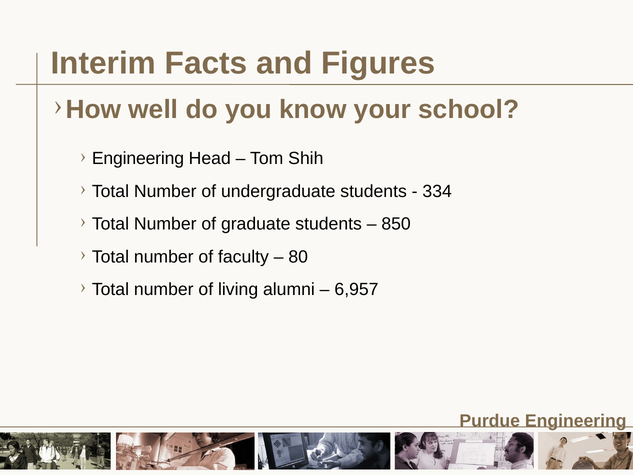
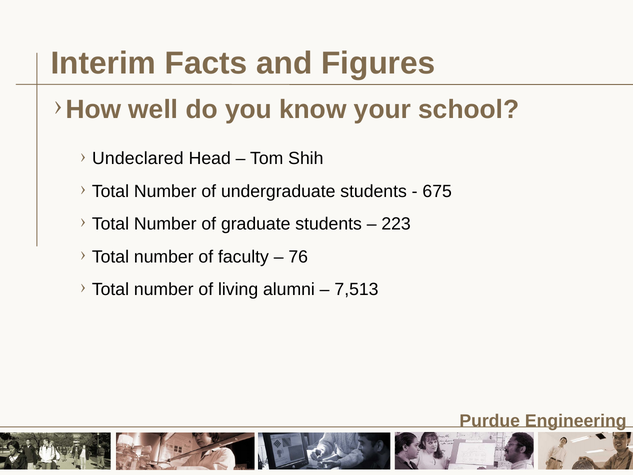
Engineering at (138, 159): Engineering -> Undeclared
334: 334 -> 675
850: 850 -> 223
80: 80 -> 76
6,957: 6,957 -> 7,513
